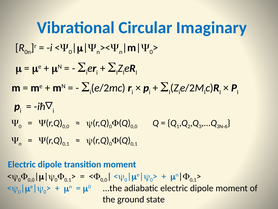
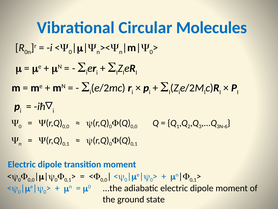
Imaginary: Imaginary -> Molecules
